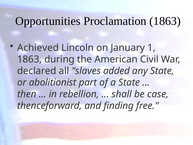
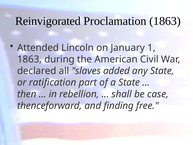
Opportunities: Opportunities -> Reinvigorated
Achieved: Achieved -> Attended
abolitionist: abolitionist -> ratification
